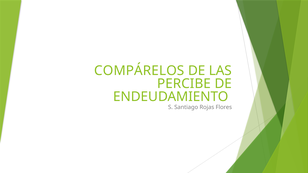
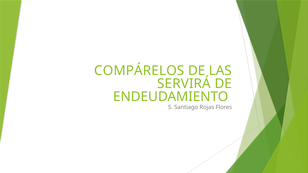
PERCIBE: PERCIBE -> SERVIRÁ
